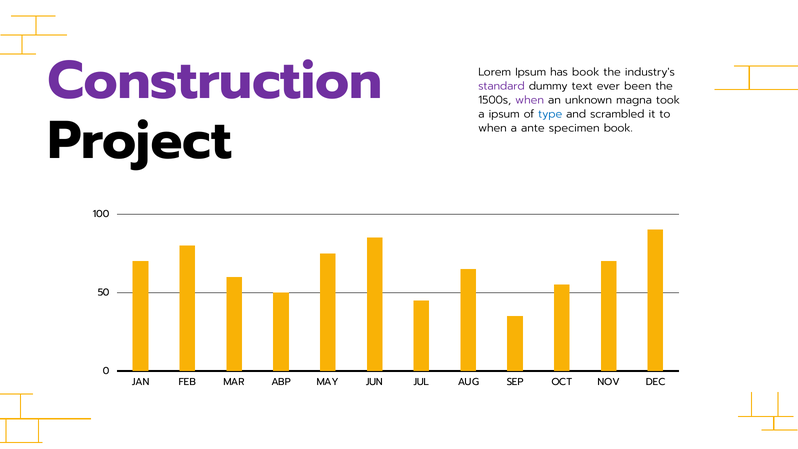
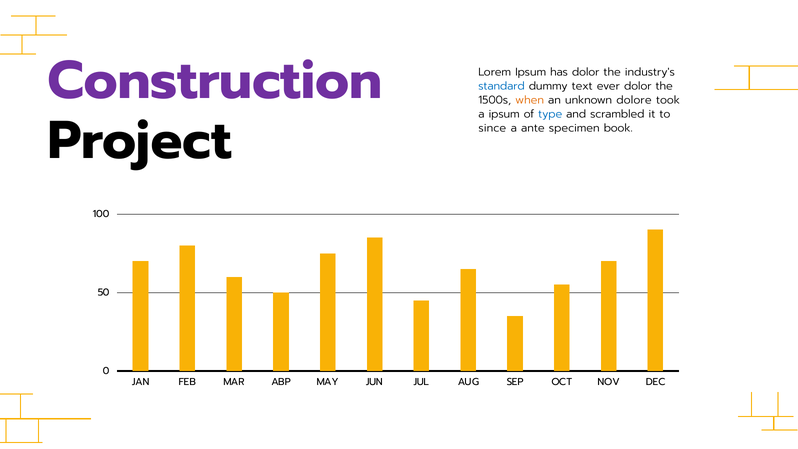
has book: book -> dolor
standard colour: purple -> blue
ever been: been -> dolor
when at (530, 100) colour: purple -> orange
magna: magna -> dolore
when at (492, 128): when -> since
